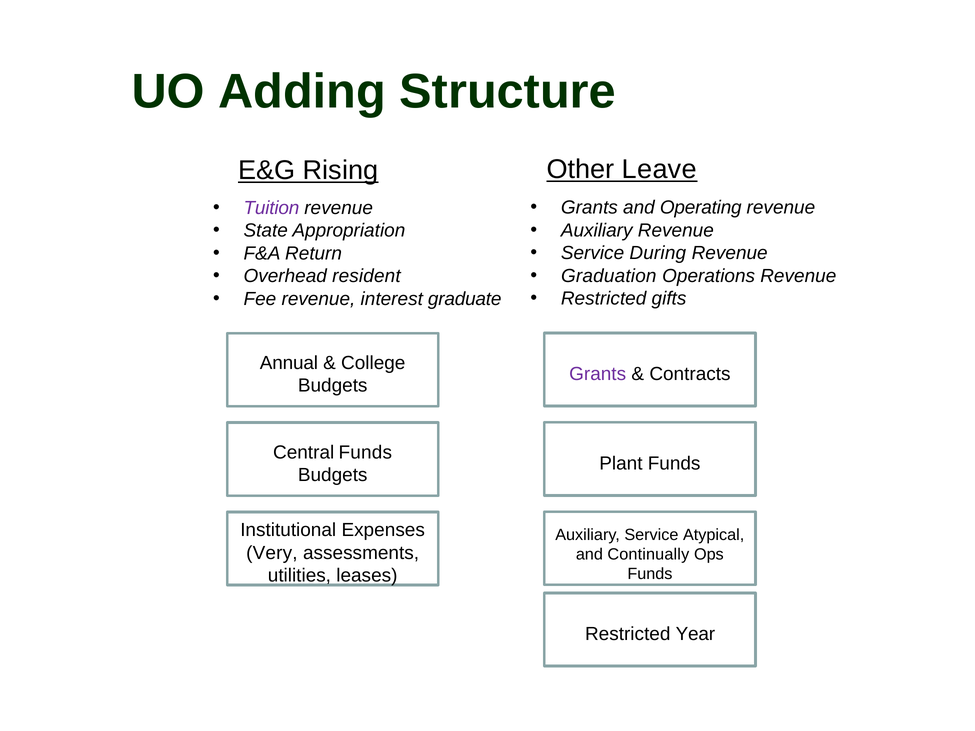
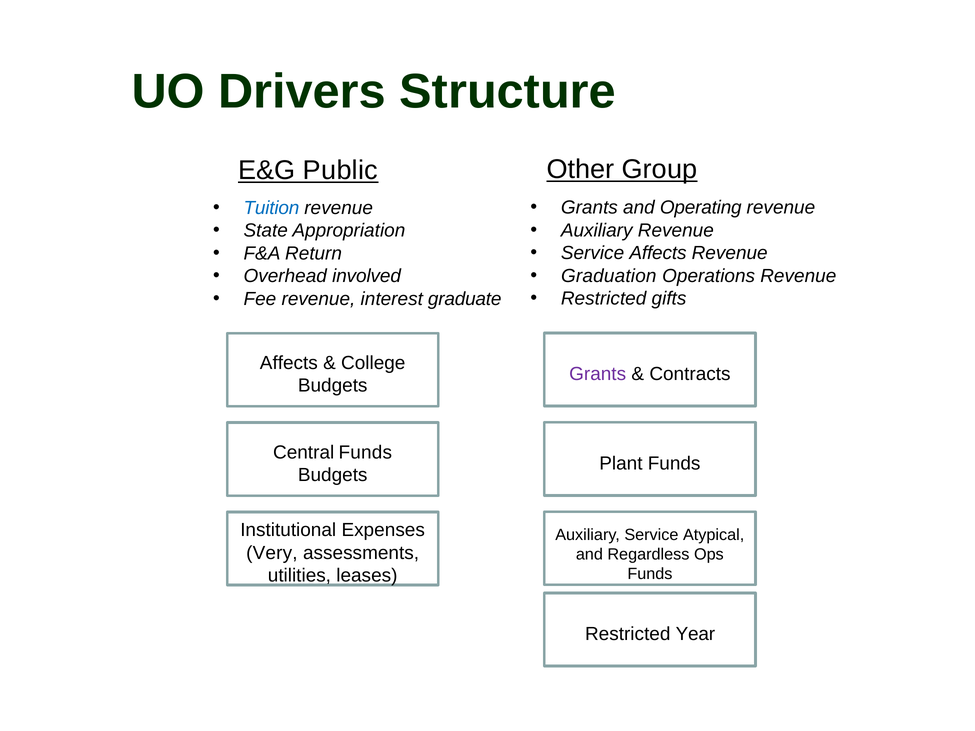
Adding: Adding -> Drivers
Rising: Rising -> Public
Leave: Leave -> Group
Tuition colour: purple -> blue
Service During: During -> Affects
resident: resident -> involved
Annual at (289, 363): Annual -> Affects
Continually: Continually -> Regardless
